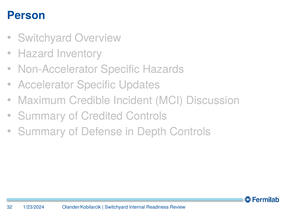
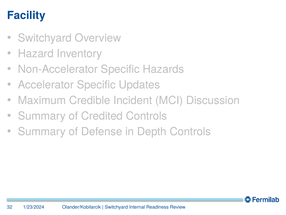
Person: Person -> Facility
